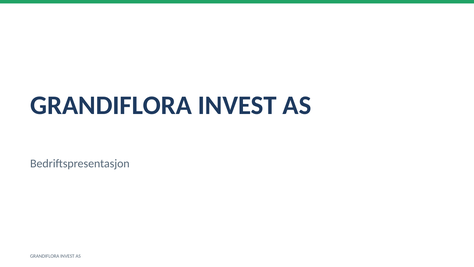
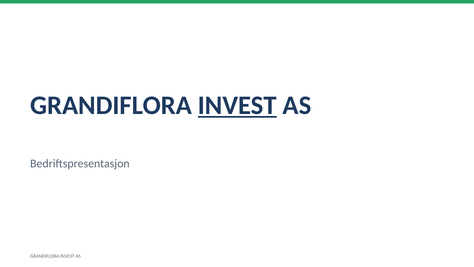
INVEST at (237, 105) underline: none -> present
